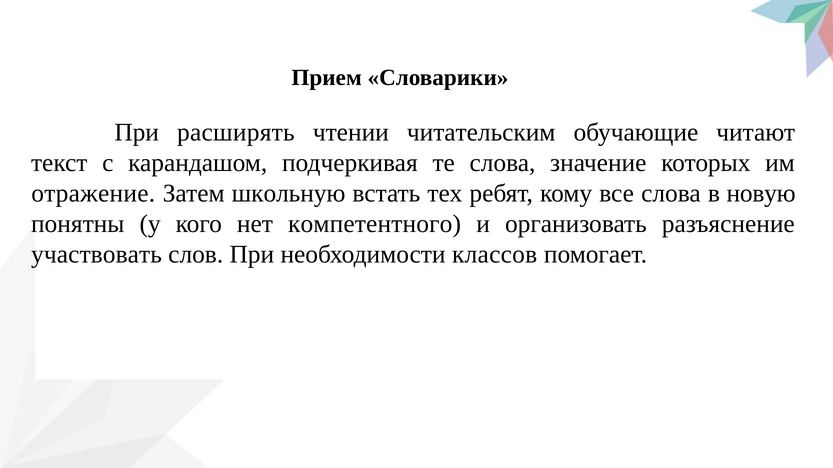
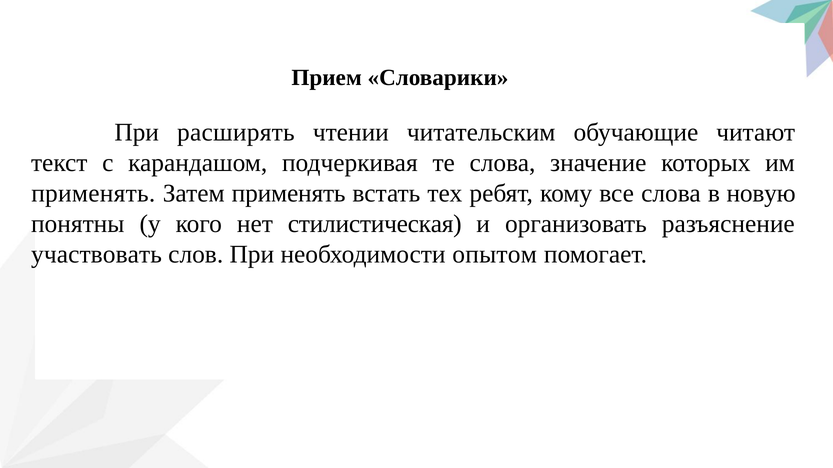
отражение at (93, 193): отражение -> применять
Затем школьную: школьную -> применять
компетентного: компетентного -> стилистическая
классов: классов -> опытом
